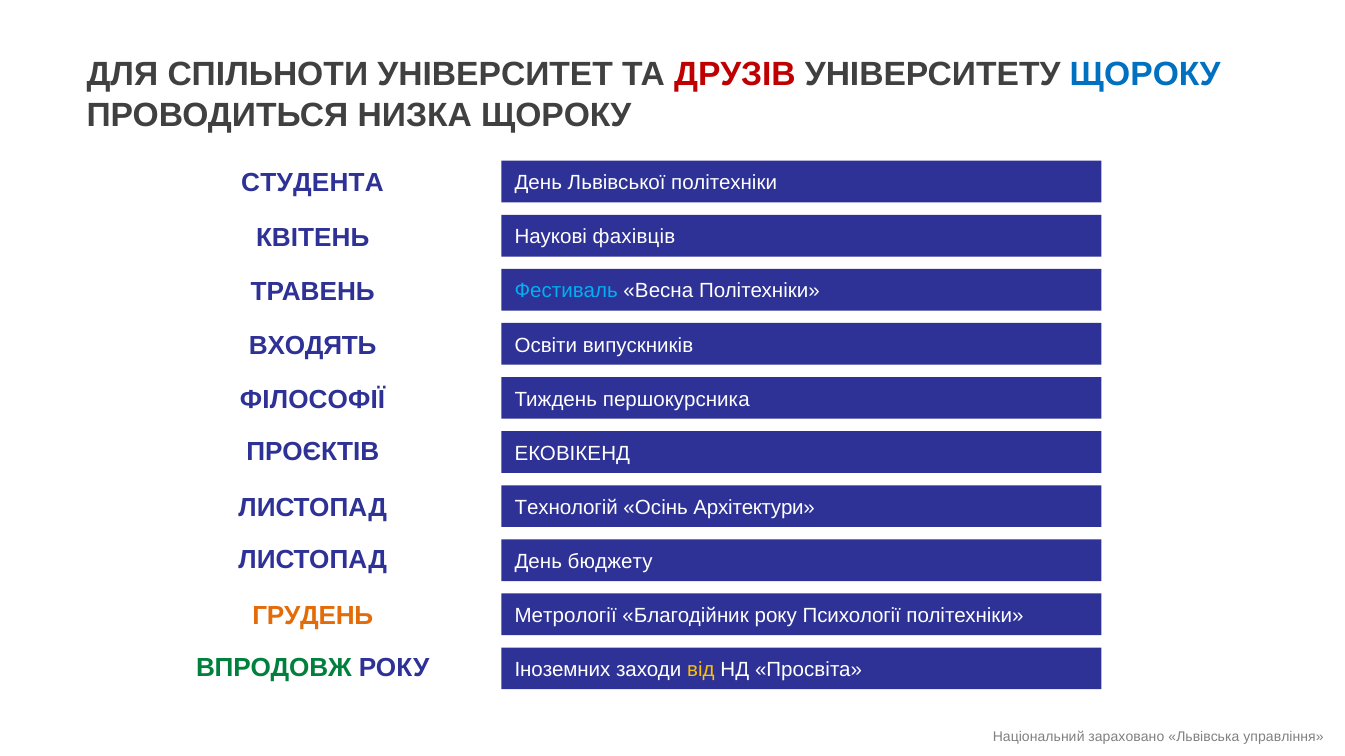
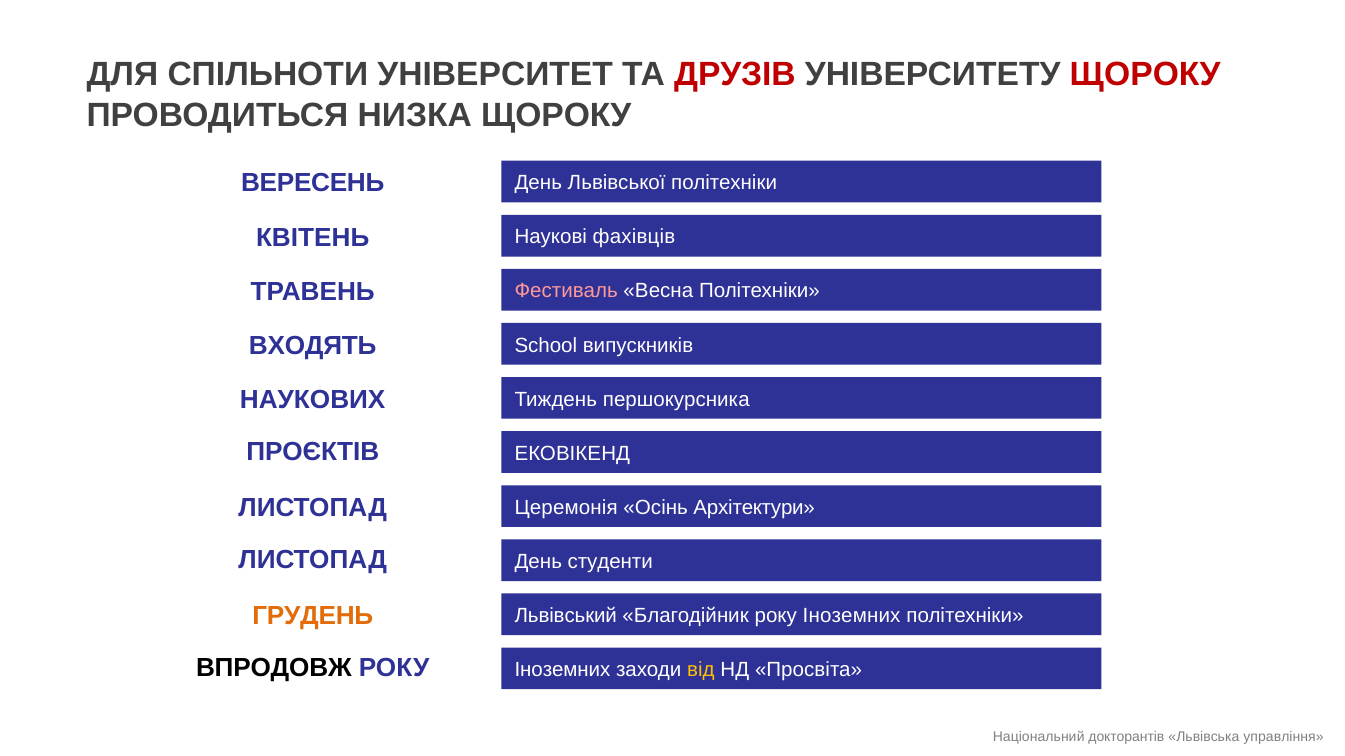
ЩОРОКУ at (1145, 75) colour: blue -> red
СТУДЕНТА: СТУДЕНТА -> ВЕРЕСЕНЬ
Фестиваль colour: light blue -> pink
Освіти: Освіти -> School
ФІЛОСОФІЇ: ФІЛОСОФІЇ -> НАУКОВИХ
Технологій: Технологій -> Церемонія
бюджету: бюджету -> студенти
Метрології: Метрології -> Львівський
року Психології: Психології -> Іноземних
ВПРОДОВЖ colour: green -> black
зараховано: зараховано -> докторантів
